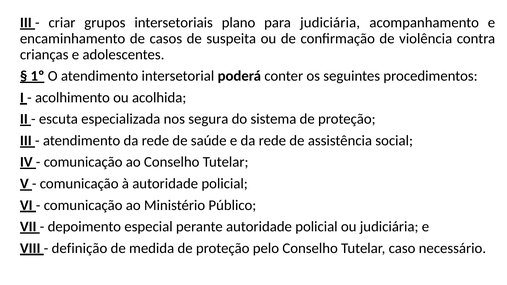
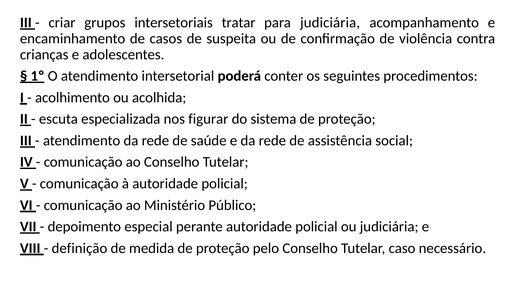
plano: plano -> tratar
segura: segura -> figurar
